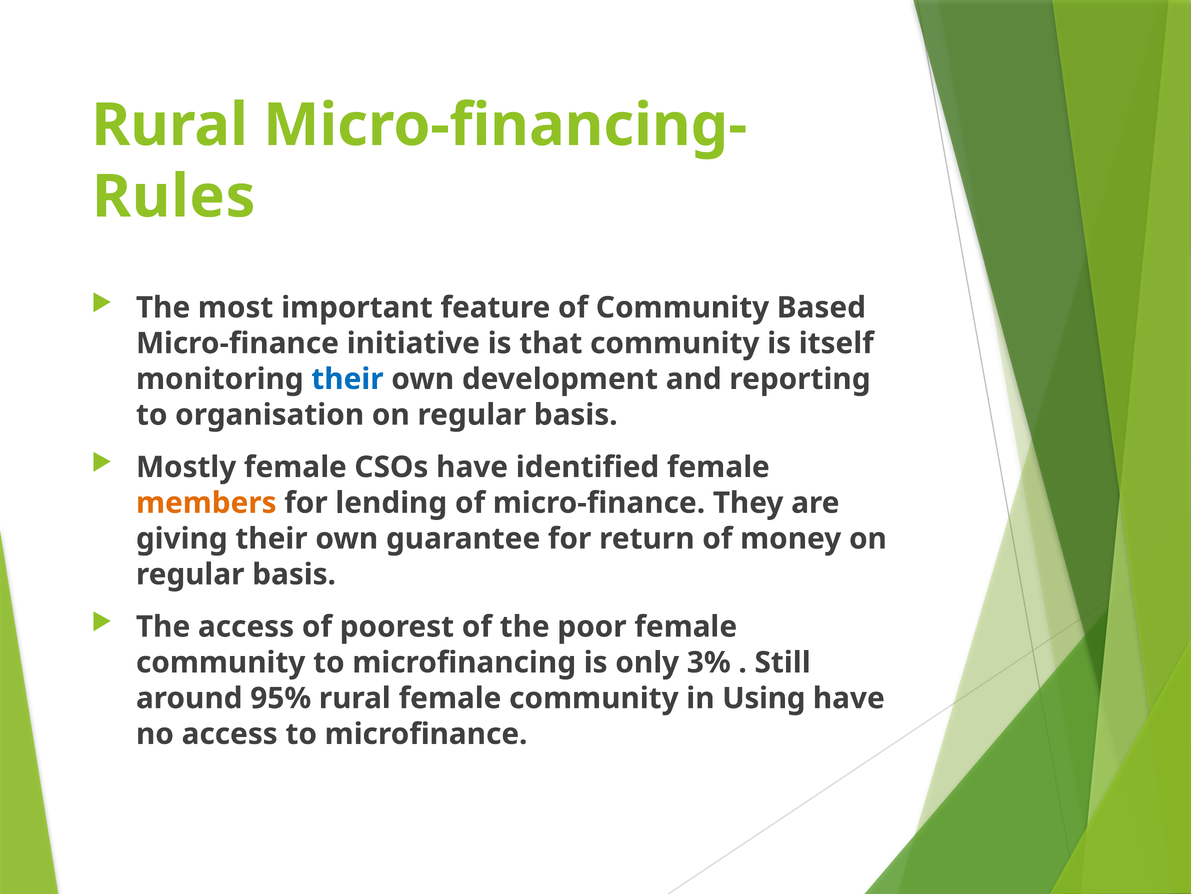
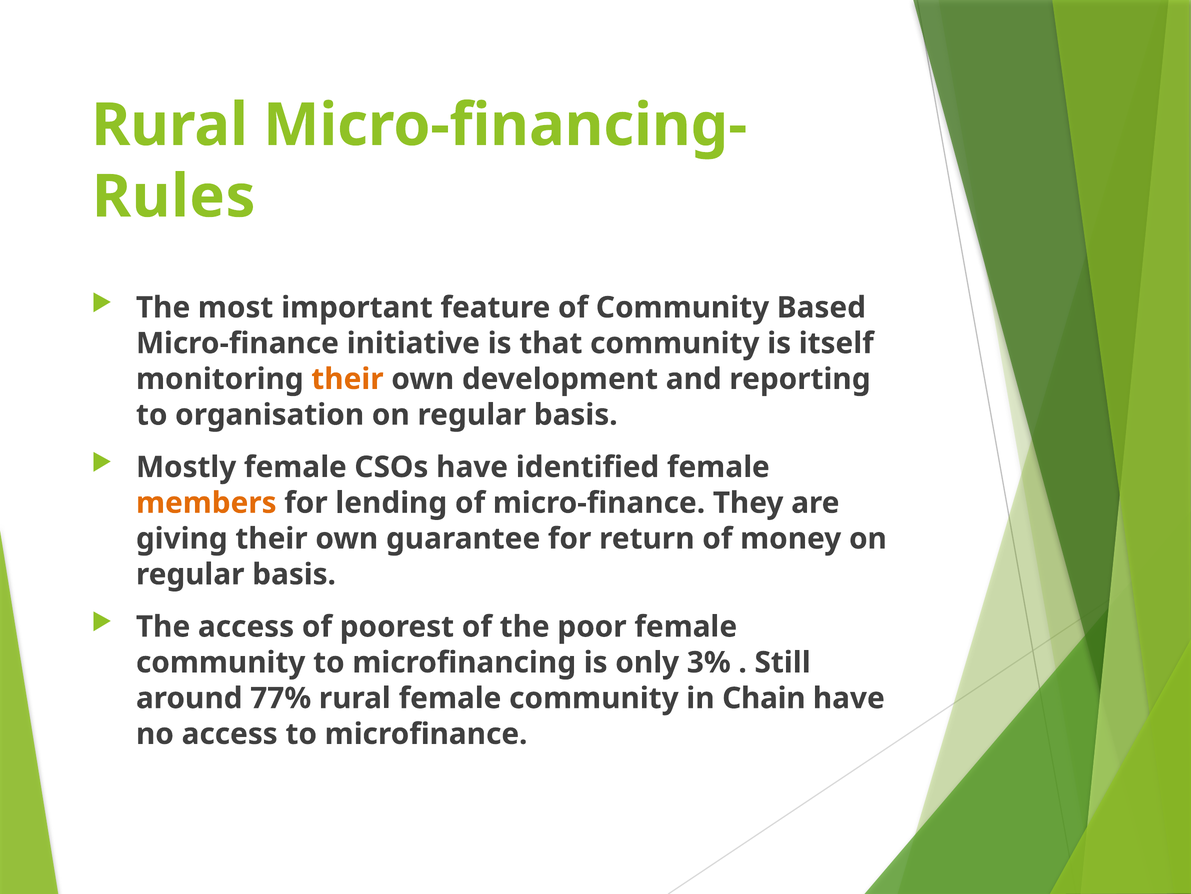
their at (347, 379) colour: blue -> orange
95%: 95% -> 77%
Using: Using -> Chain
